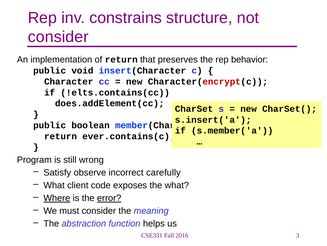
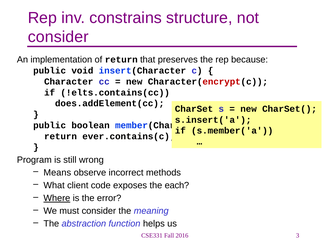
behavior: behavior -> because
Satisfy: Satisfy -> Means
carefully: carefully -> methods
the what: what -> each
error underline: present -> none
